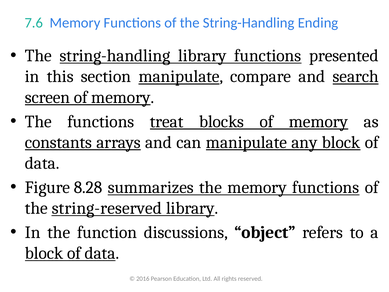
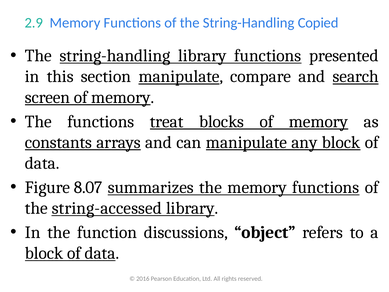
7.6: 7.6 -> 2.9
Ending: Ending -> Copied
8.28: 8.28 -> 8.07
string-reserved: string-reserved -> string-accessed
